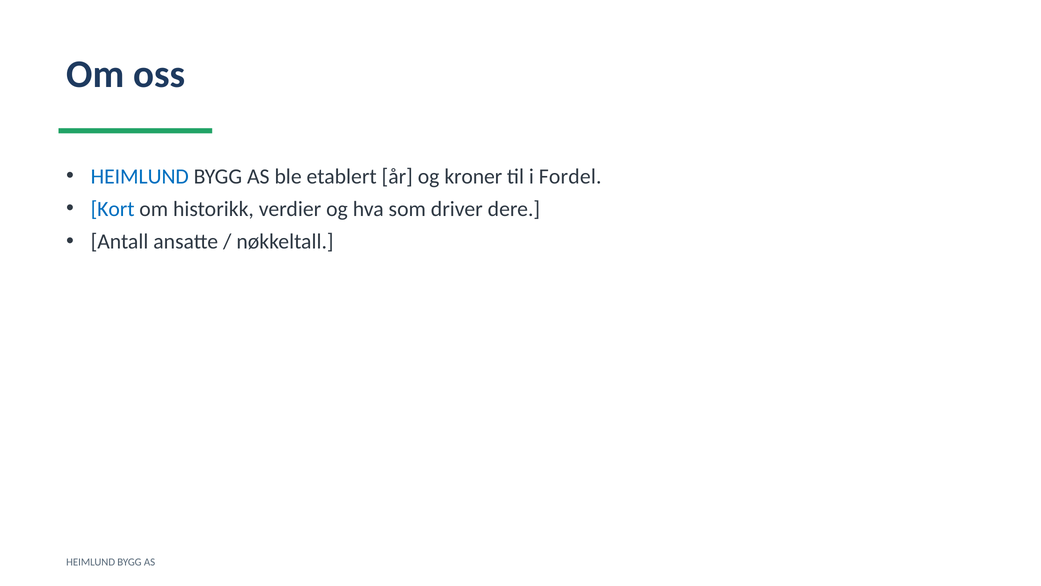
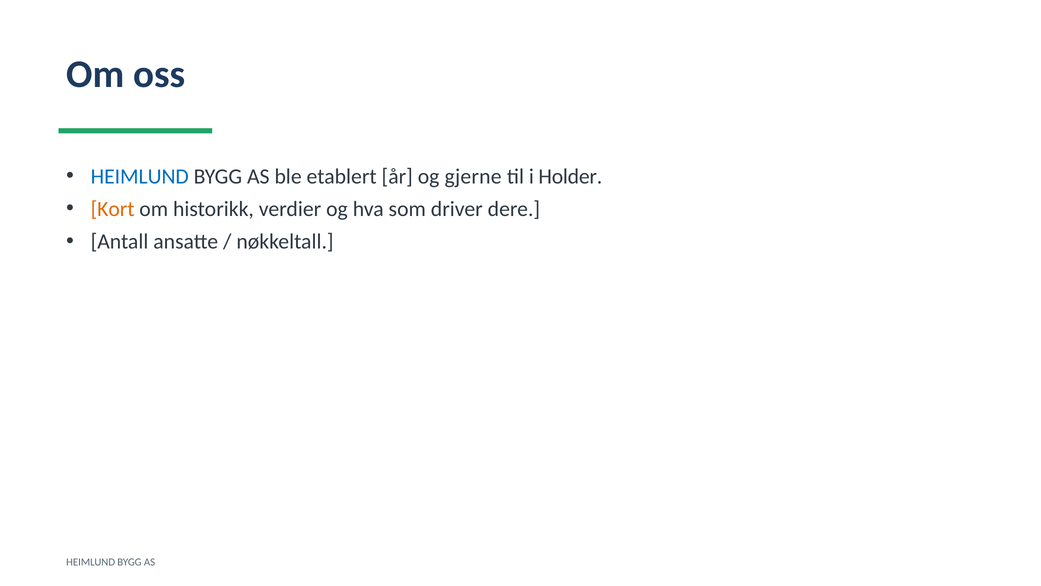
kroner: kroner -> gjerne
Fordel: Fordel -> Holder
Kort colour: blue -> orange
